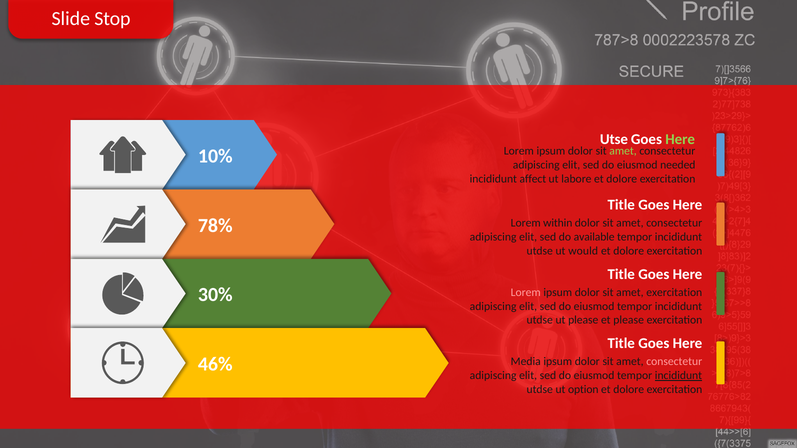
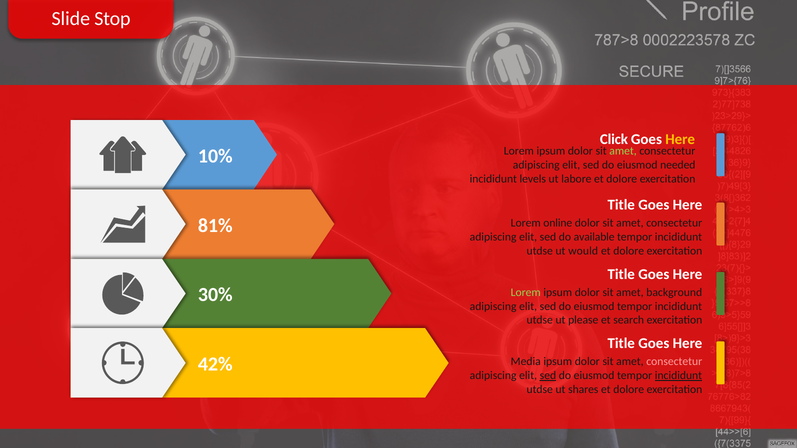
Utse: Utse -> Click
Here at (680, 139) colour: light green -> yellow
affect: affect -> levels
78%: 78% -> 81%
within: within -> online
Lorem at (526, 292) colour: pink -> light green
amet exercitation: exercitation -> background
et please: please -> search
46%: 46% -> 42%
sed at (548, 376) underline: none -> present
option: option -> shares
